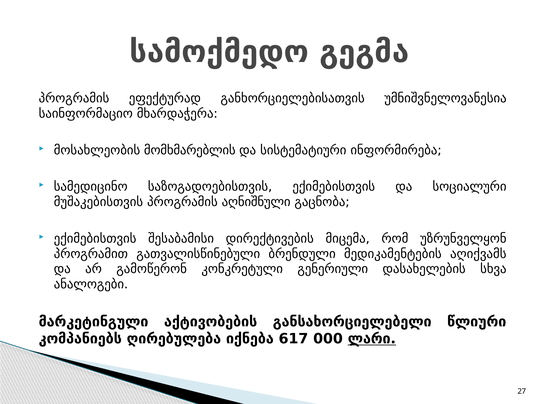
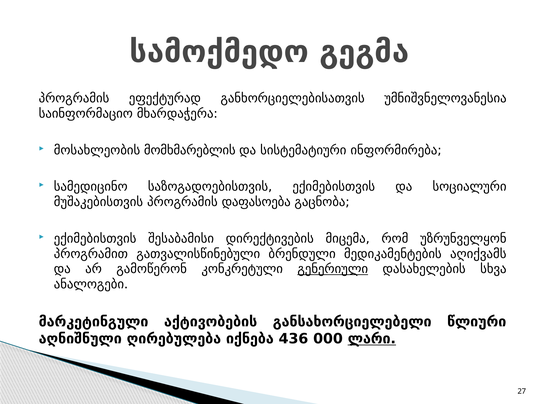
აღნიშნული: აღნიშნული -> დაფასოება
გენერიული underline: none -> present
კომპანიებს: კომპანიებს -> აღნიშნული
617: 617 -> 436
